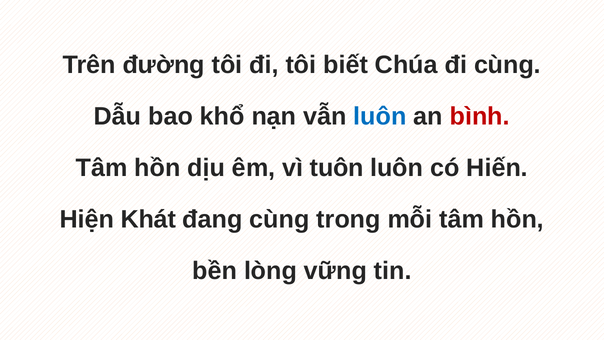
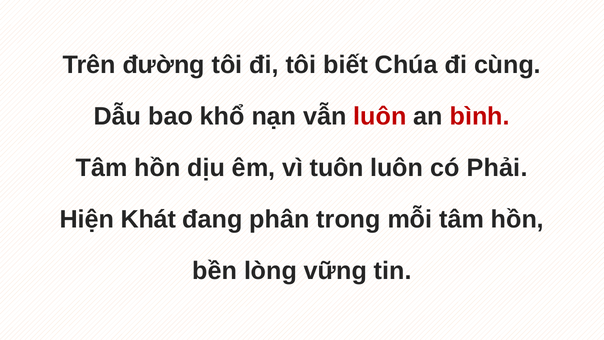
luôn at (380, 116) colour: blue -> red
Hiến: Hiến -> Phải
đang cùng: cùng -> phân
